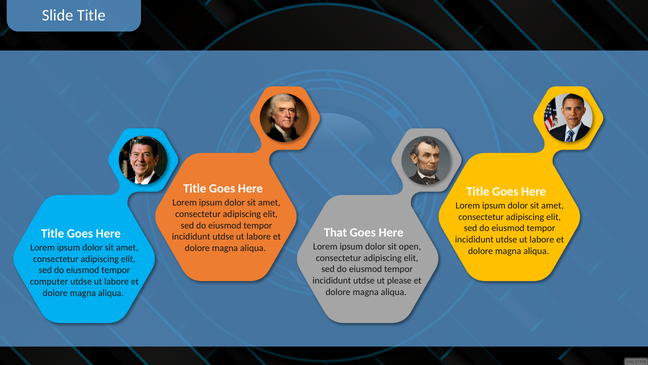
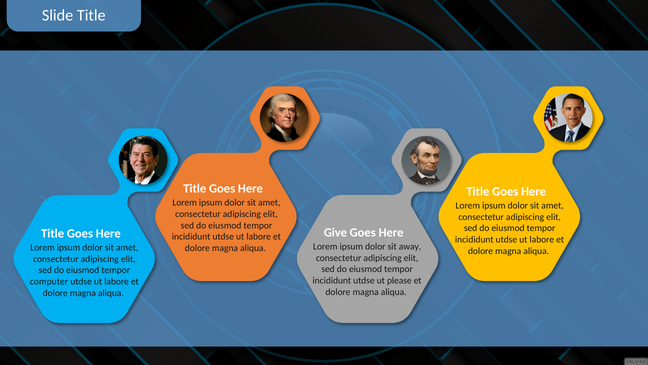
That: That -> Give
open: open -> away
